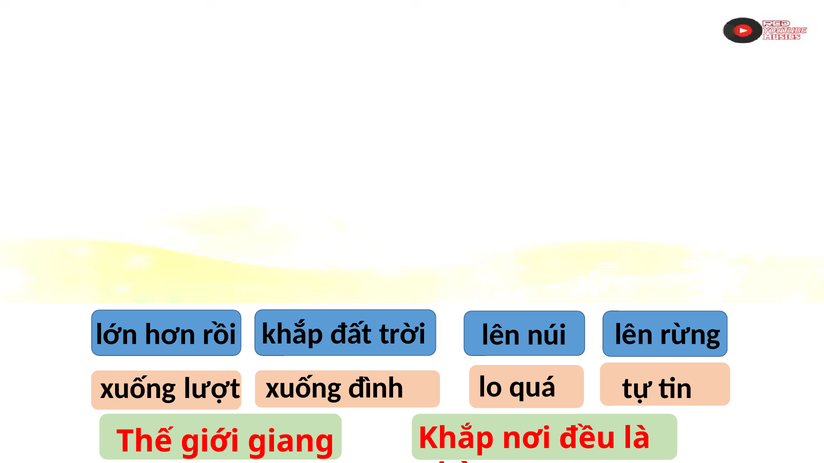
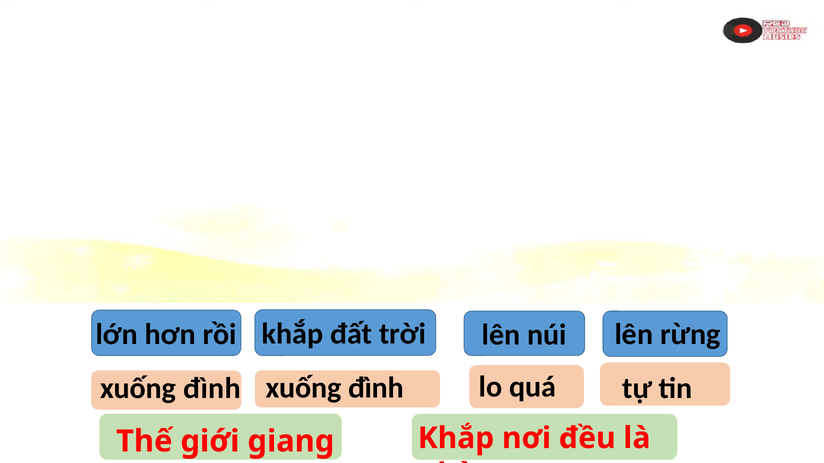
lượt at (212, 389): lượt -> đình
